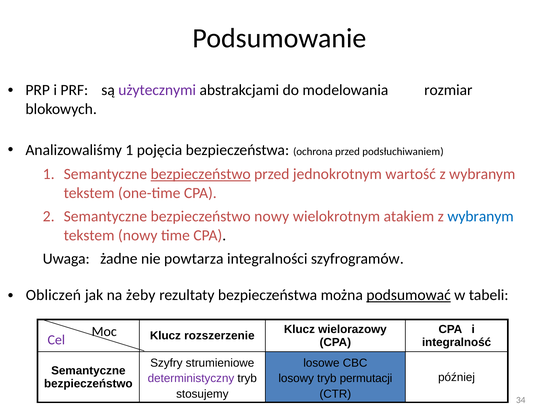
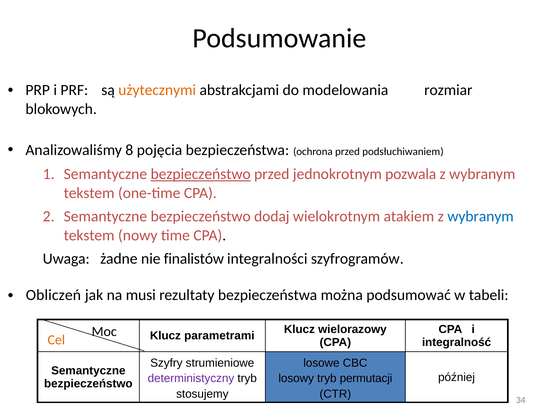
użytecznymi colour: purple -> orange
Analizowaliśmy 1: 1 -> 8
wartość: wartość -> pozwala
bezpieczeństwo nowy: nowy -> dodaj
powtarza: powtarza -> finalistów
żeby: żeby -> musi
podsumować underline: present -> none
rozszerzenie: rozszerzenie -> parametrami
Cel colour: purple -> orange
